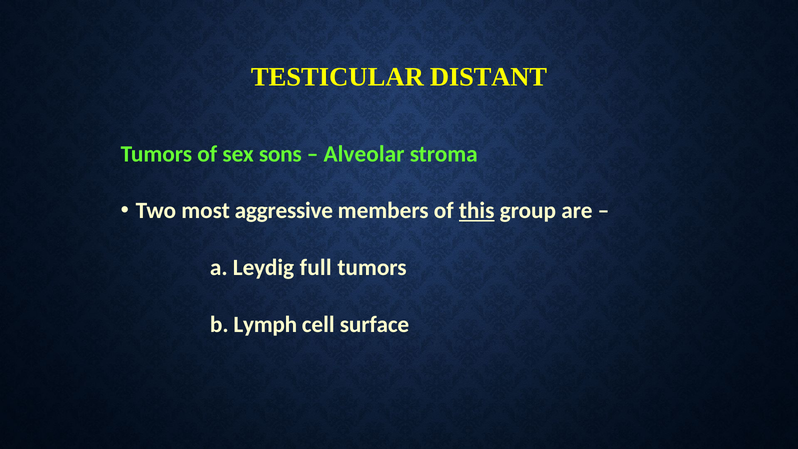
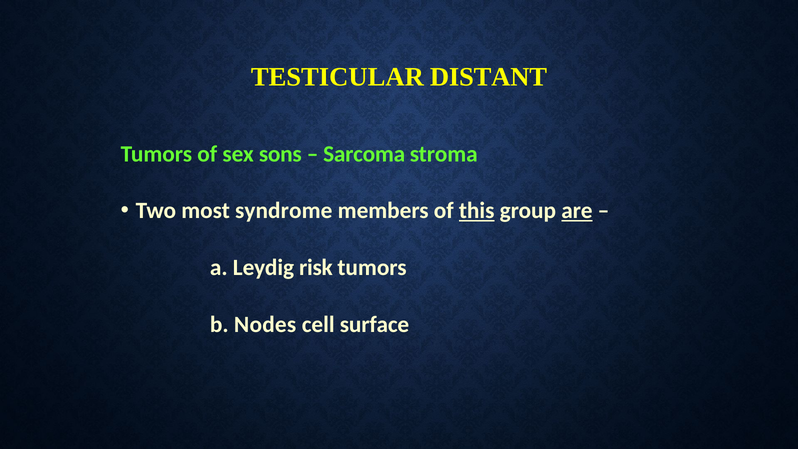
Alveolar: Alveolar -> Sarcoma
aggressive: aggressive -> syndrome
are underline: none -> present
full: full -> risk
Lymph: Lymph -> Nodes
